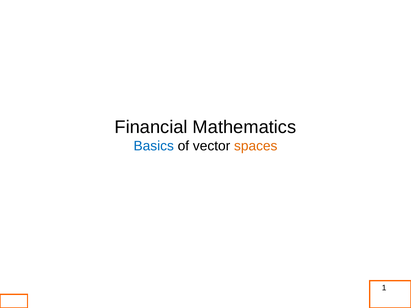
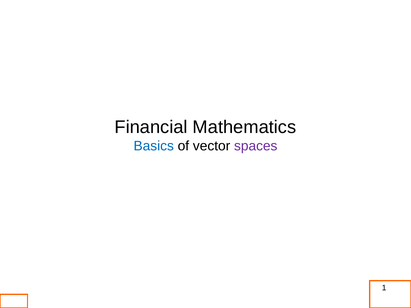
spaces colour: orange -> purple
